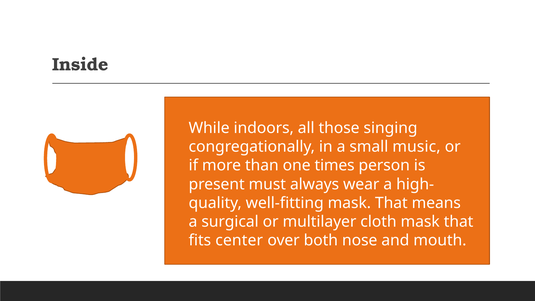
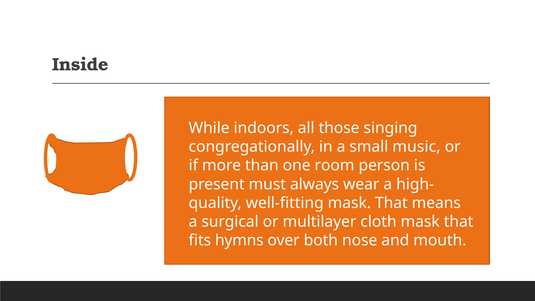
times: times -> room
center: center -> hymns
